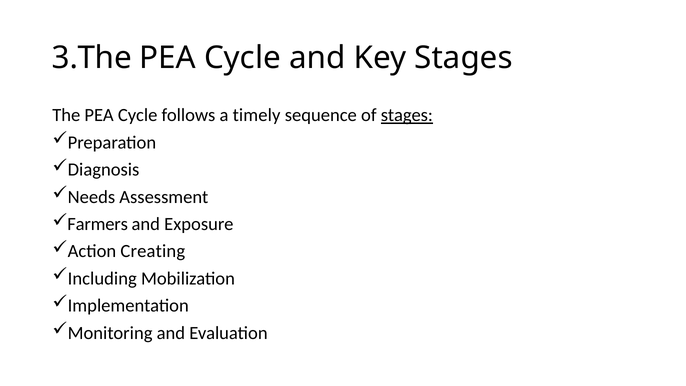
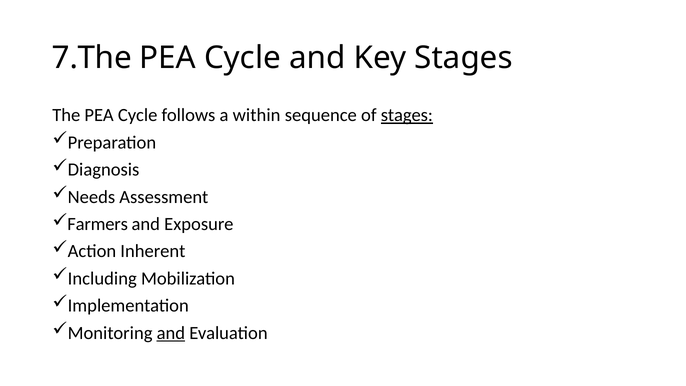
3.The: 3.The -> 7.The
timely: timely -> within
Creating: Creating -> Inherent
and at (171, 333) underline: none -> present
